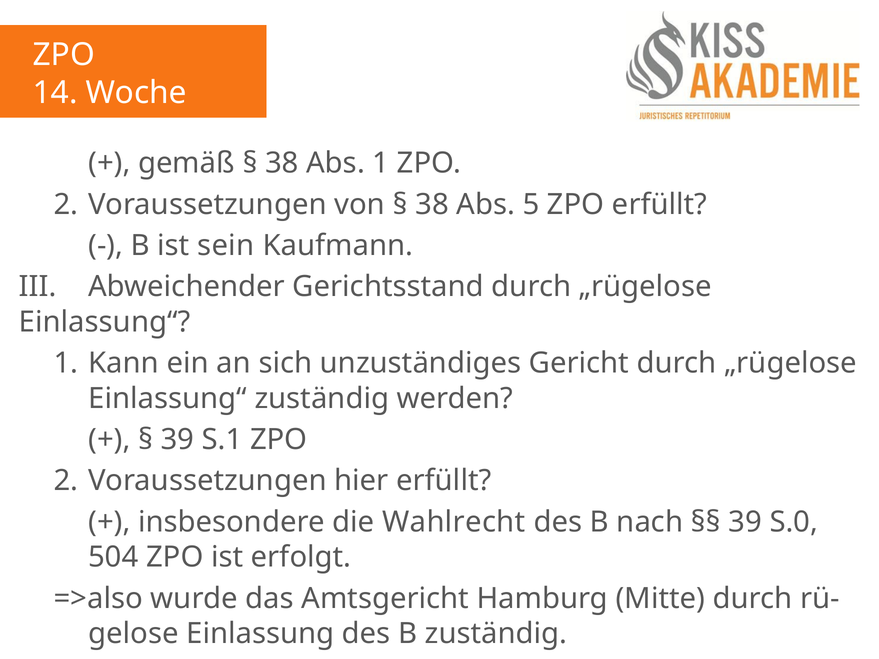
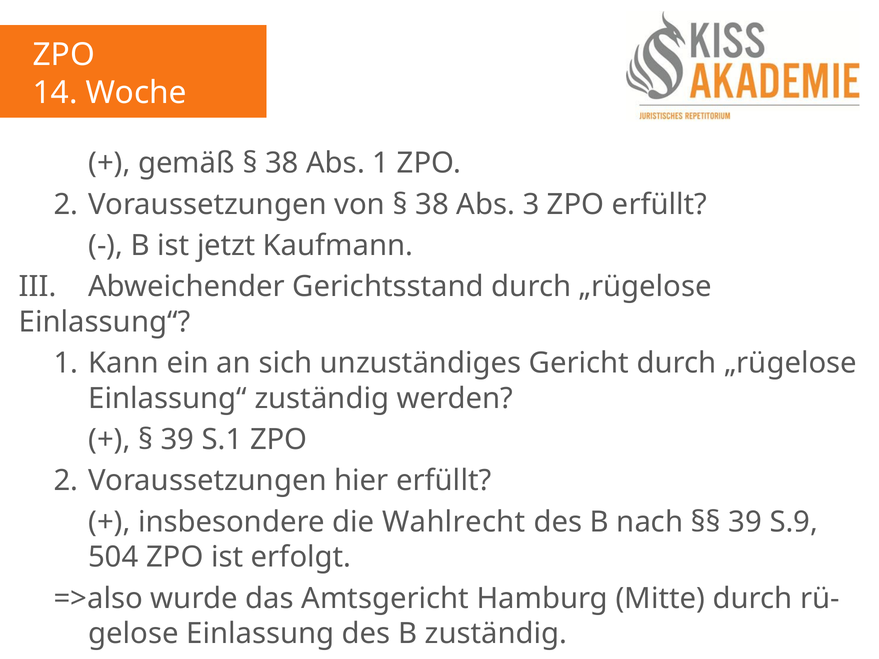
5: 5 -> 3
sein: sein -> jetzt
S.0: S.0 -> S.9
